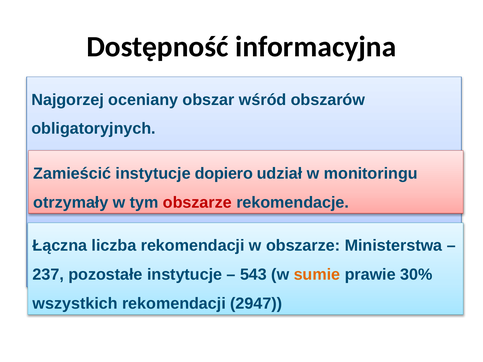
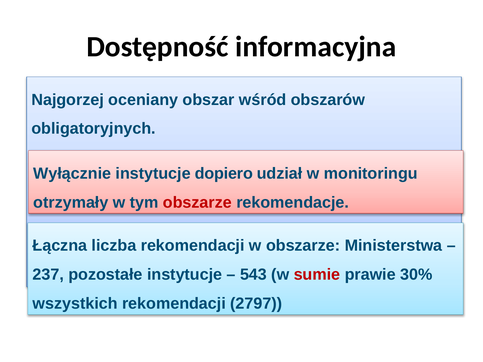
Zamieścić: Zamieścić -> Wyłącznie
sumie colour: orange -> red
2947: 2947 -> 2797
